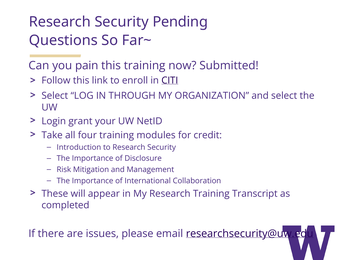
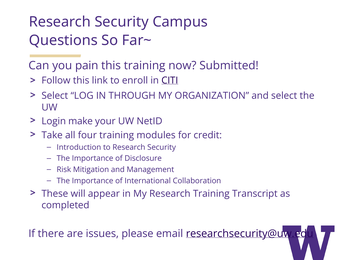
Pending: Pending -> Campus
grant: grant -> make
